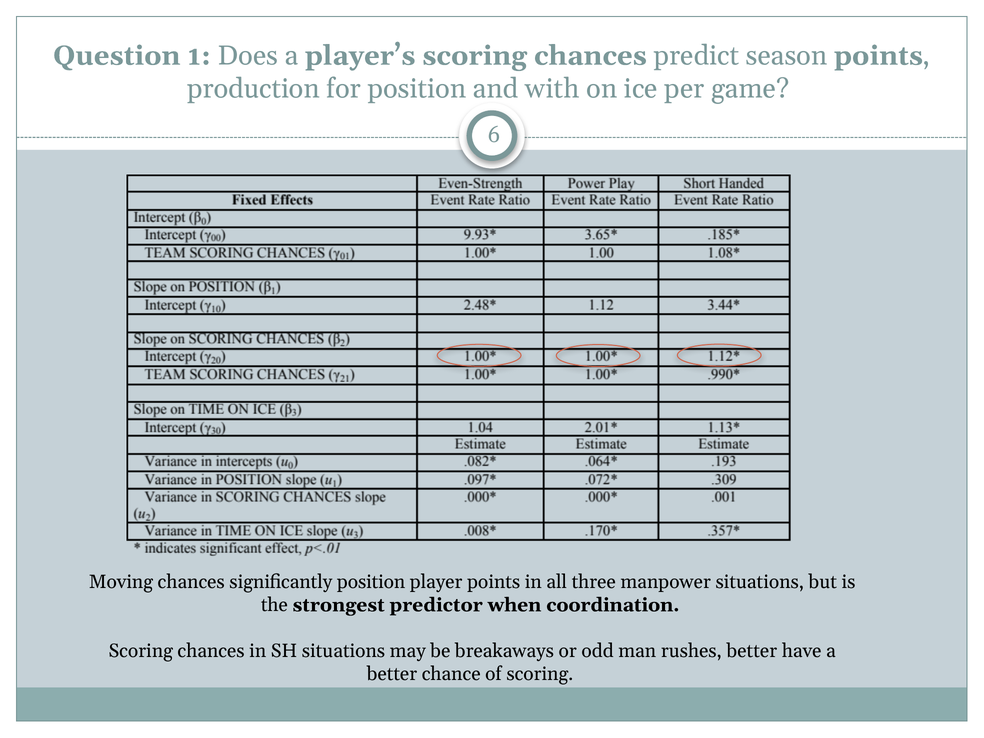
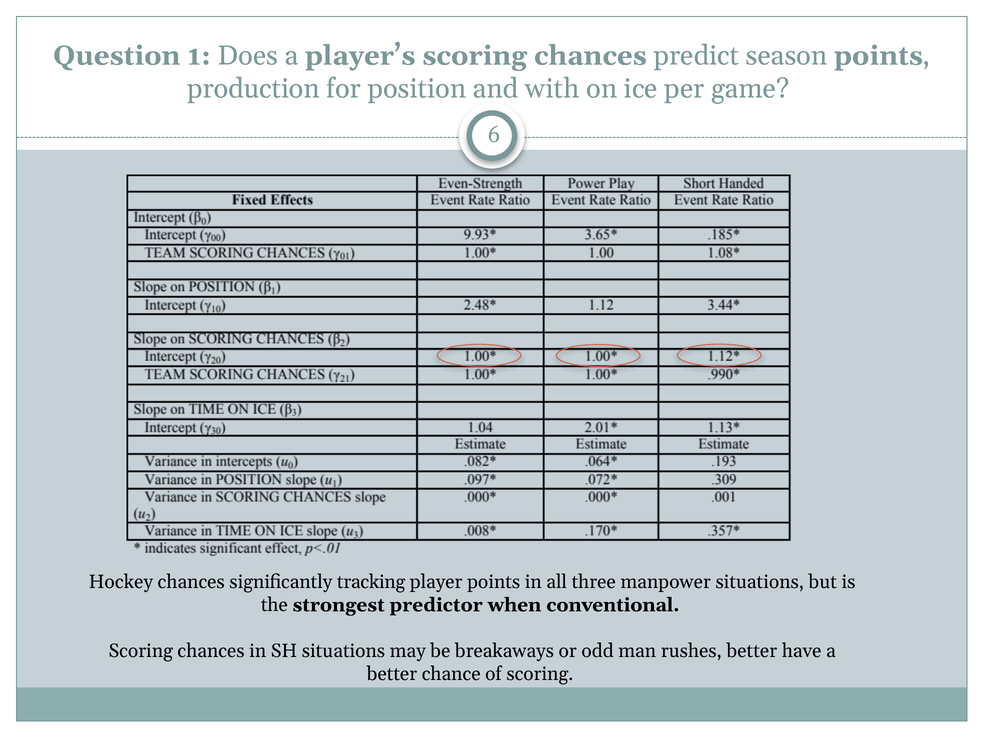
Moving: Moving -> Hockey
significantly position: position -> tracking
coordination: coordination -> conventional
